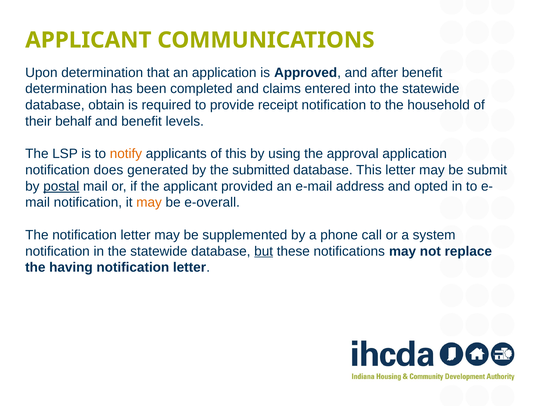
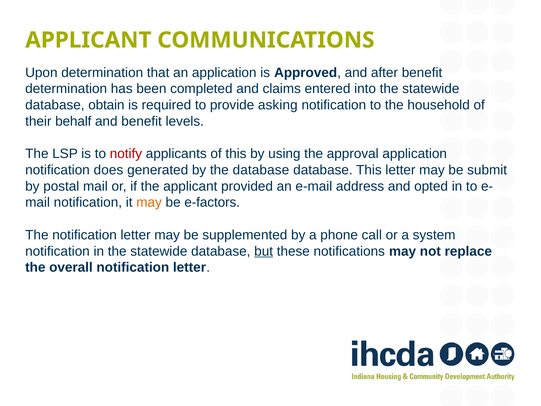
receipt: receipt -> asking
notify colour: orange -> red
the submitted: submitted -> database
postal underline: present -> none
e-overall: e-overall -> e-factors
having: having -> overall
